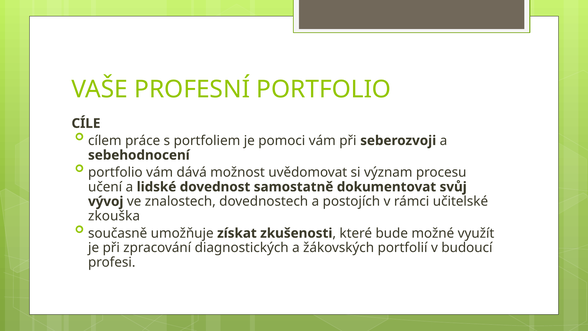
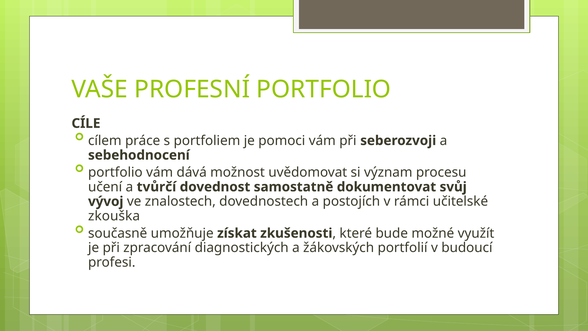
lidské: lidské -> tvůrčí
